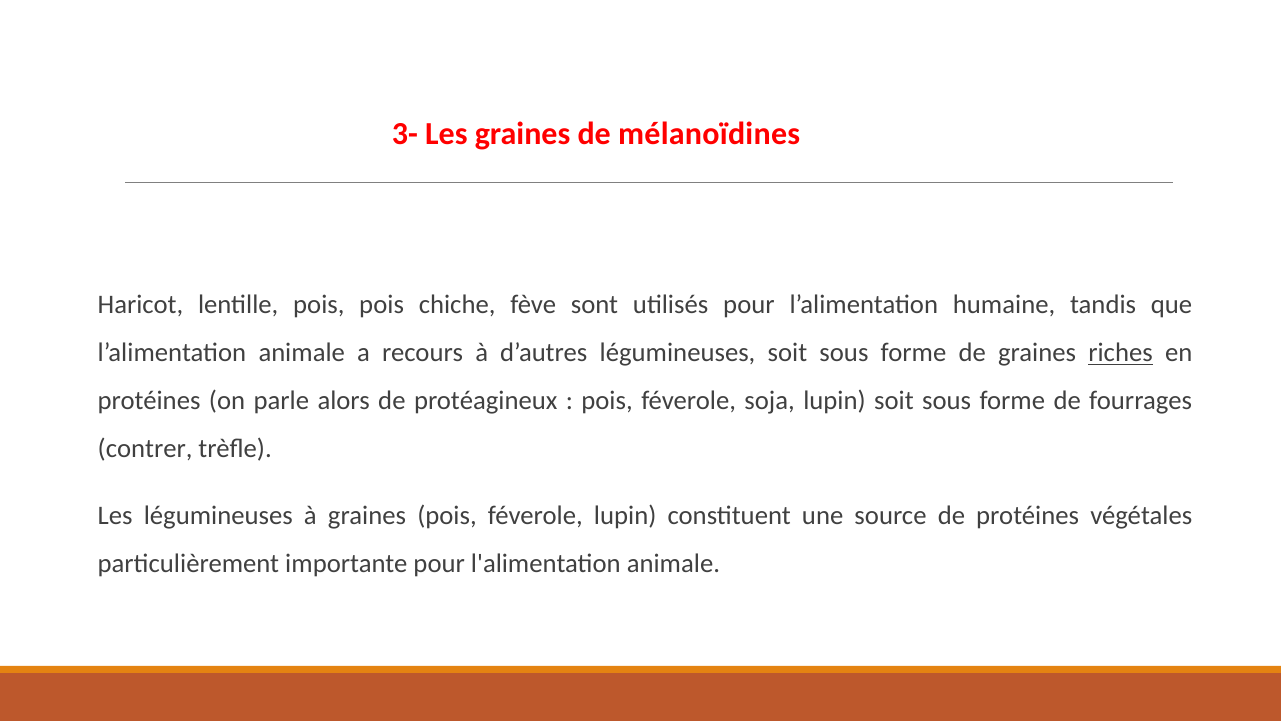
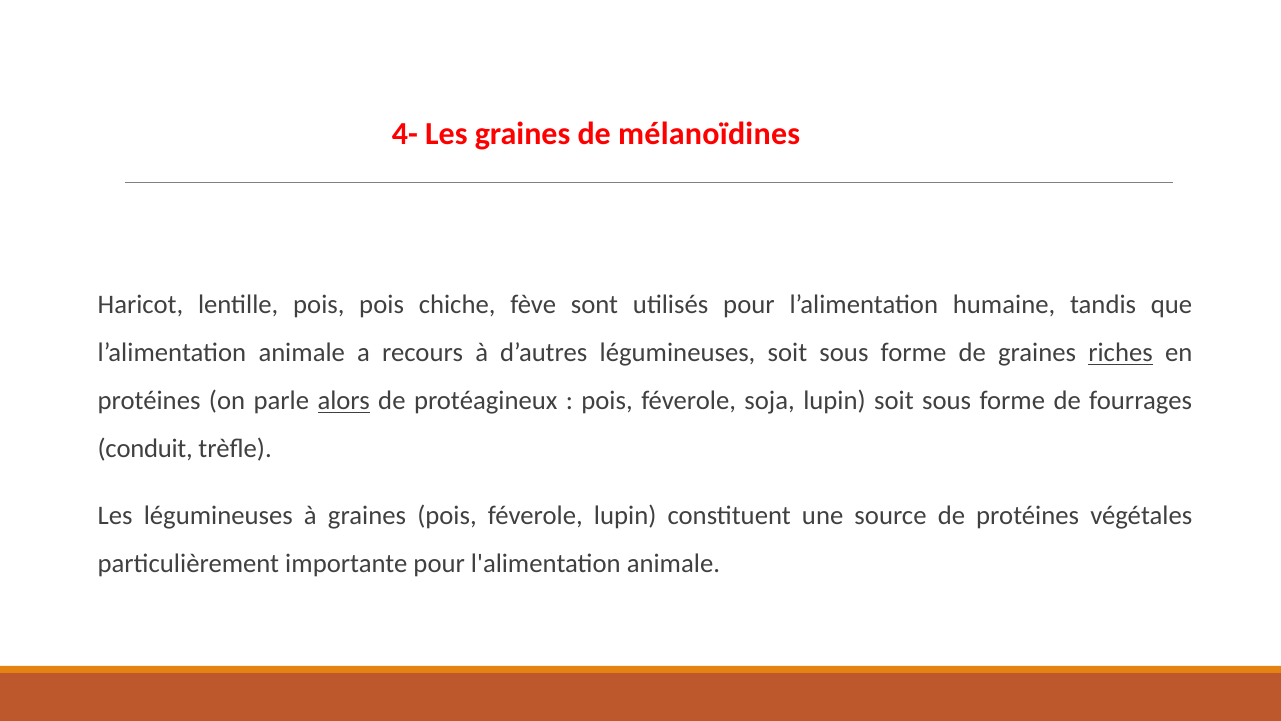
3-: 3- -> 4-
alors underline: none -> present
contrer: contrer -> conduit
